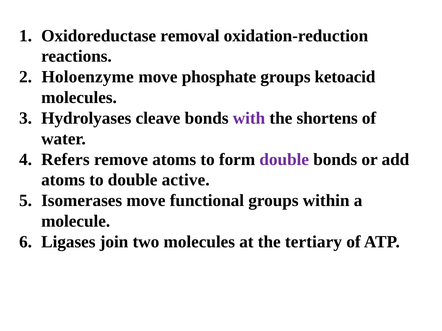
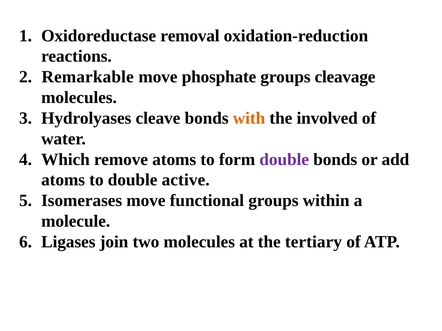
Holoenzyme: Holoenzyme -> Remarkable
ketoacid: ketoacid -> cleavage
with colour: purple -> orange
shortens: shortens -> involved
Refers: Refers -> Which
